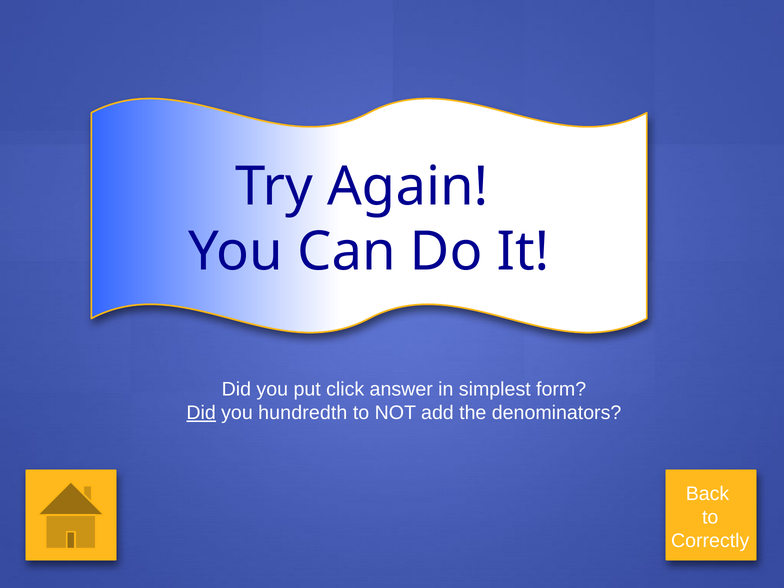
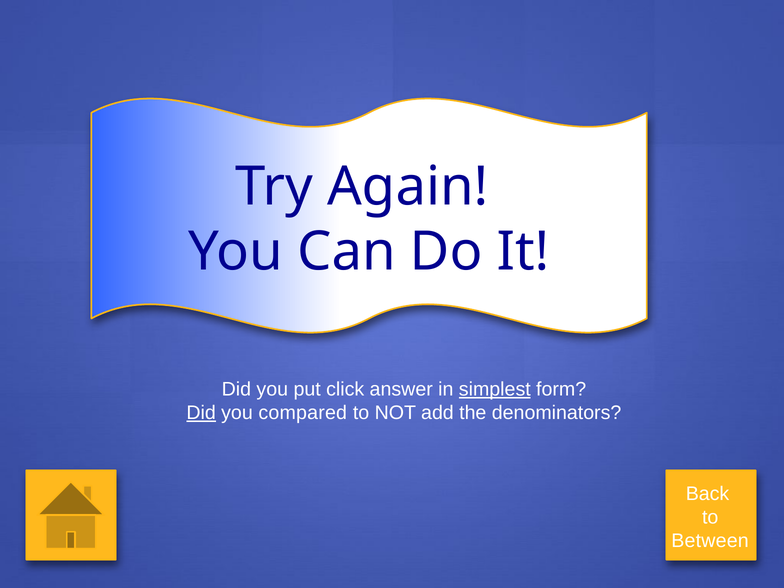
simplest underline: none -> present
hundredth: hundredth -> compared
Correctly: Correctly -> Between
